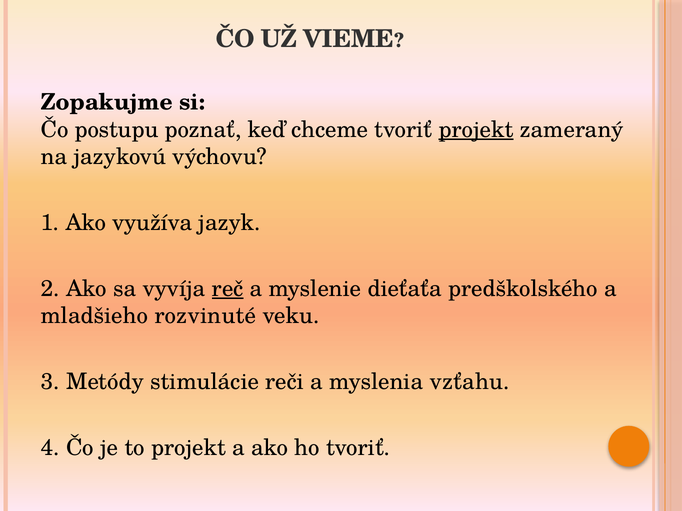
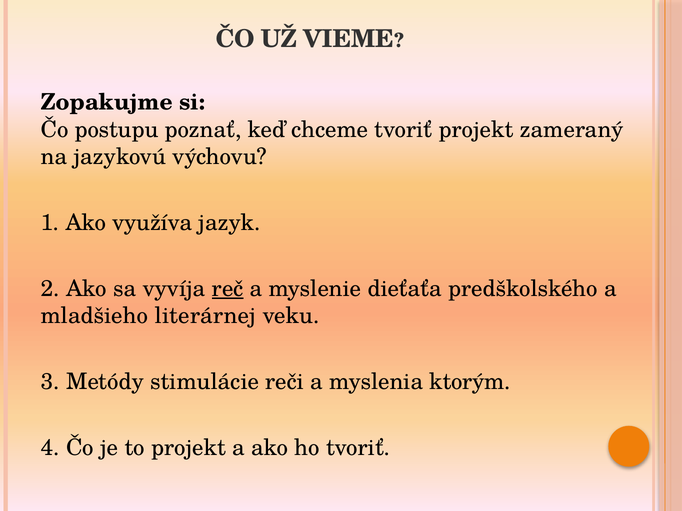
projekt at (476, 130) underline: present -> none
rozvinuté: rozvinuté -> literárnej
vzťahu: vzťahu -> ktorým
